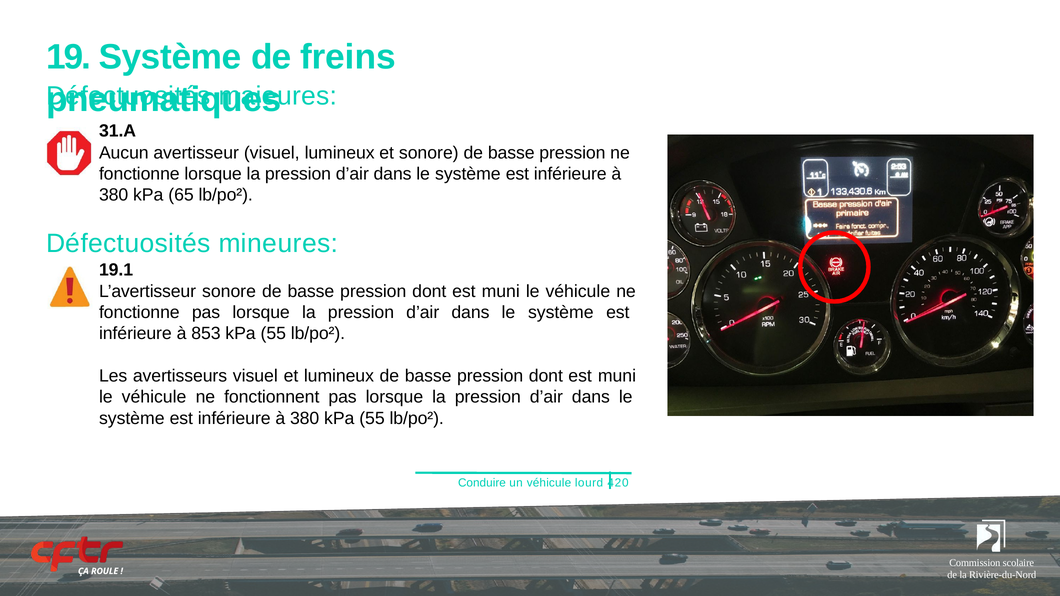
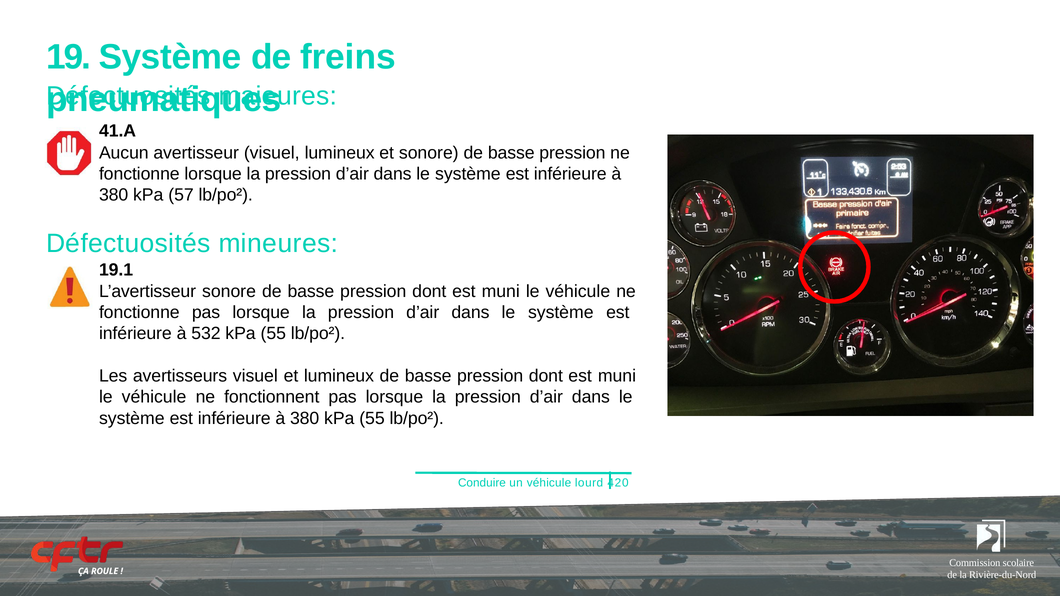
31.A: 31.A -> 41.A
65: 65 -> 57
853: 853 -> 532
